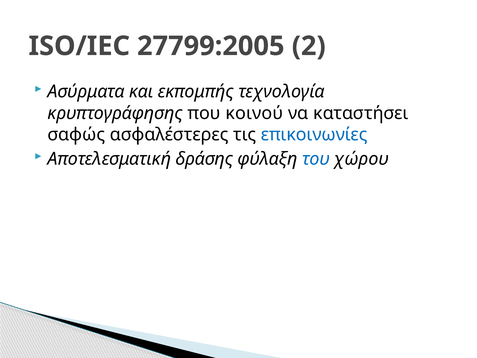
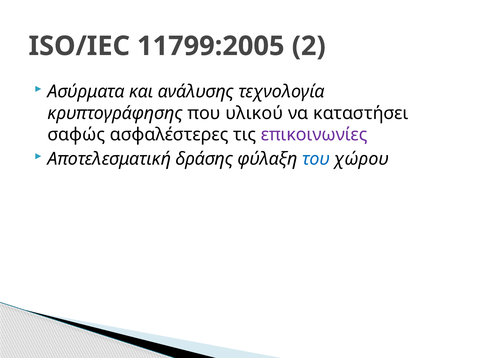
27799:2005: 27799:2005 -> 11799:2005
εκπομπής: εκπομπής -> ανάλυσης
κοινού: κοινού -> υλικού
επικοινωνίες colour: blue -> purple
